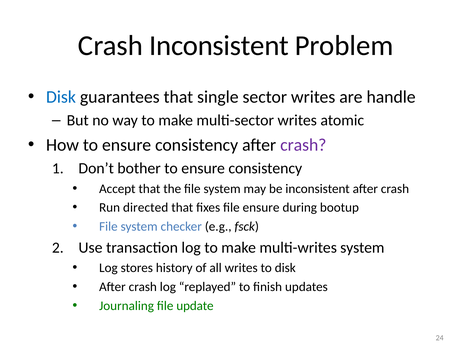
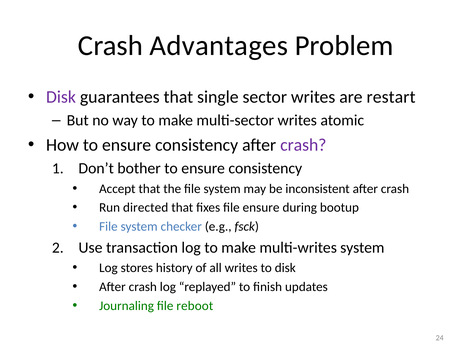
Crash Inconsistent: Inconsistent -> Advantages
Disk at (61, 97) colour: blue -> purple
handle: handle -> restart
update: update -> reboot
